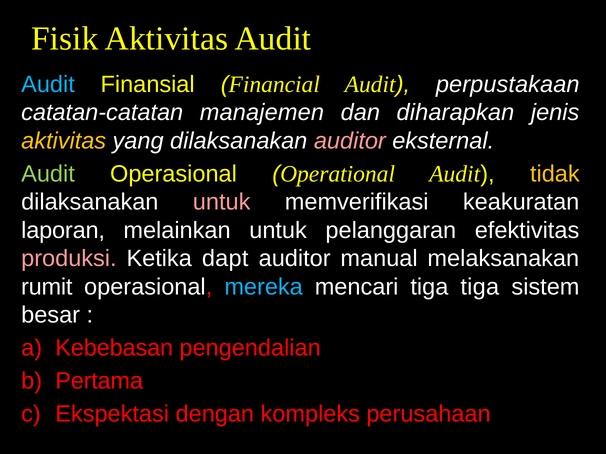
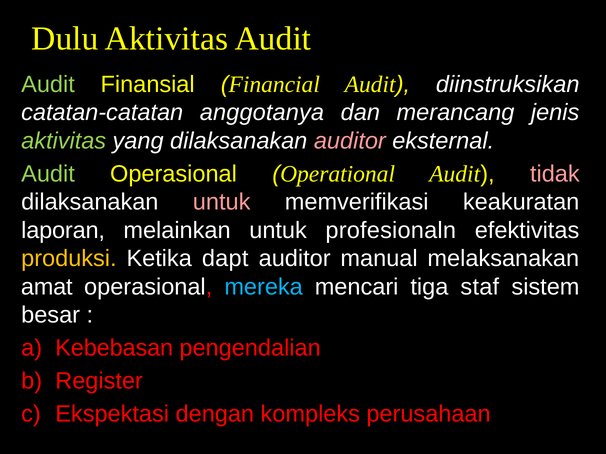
Fisik: Fisik -> Dulu
Audit at (48, 84) colour: light blue -> light green
perpustakaan: perpustakaan -> diinstruksikan
manajemen: manajemen -> anggotanya
diharapkan: diharapkan -> merancang
aktivitas at (64, 141) colour: yellow -> light green
tidak colour: yellow -> pink
pelanggaran: pelanggaran -> profesionaln
produksi colour: pink -> yellow
rumit: rumit -> amat
tiga tiga: tiga -> staf
Pertama: Pertama -> Register
